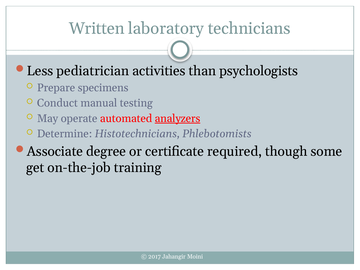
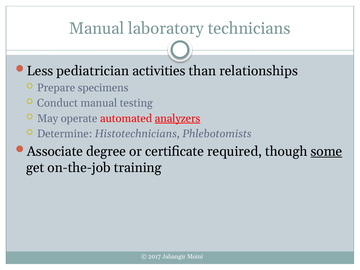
Written at (97, 28): Written -> Manual
psychologists: psychologists -> relationships
some underline: none -> present
